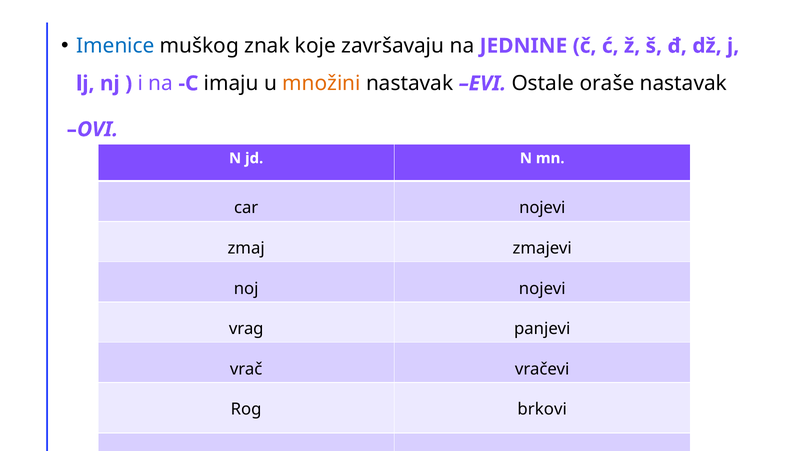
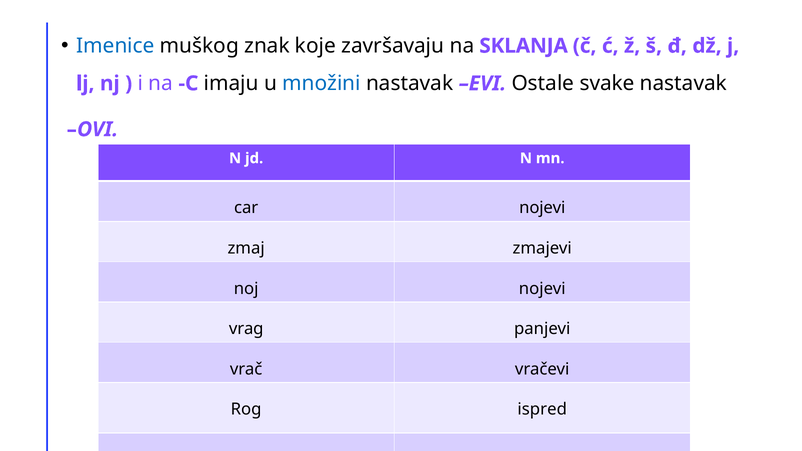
JEDNINE: JEDNINE -> SKLANJA
množini colour: orange -> blue
oraše: oraše -> svake
brkovi: brkovi -> ispred
